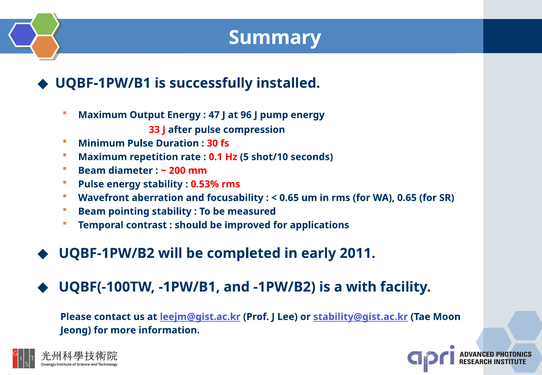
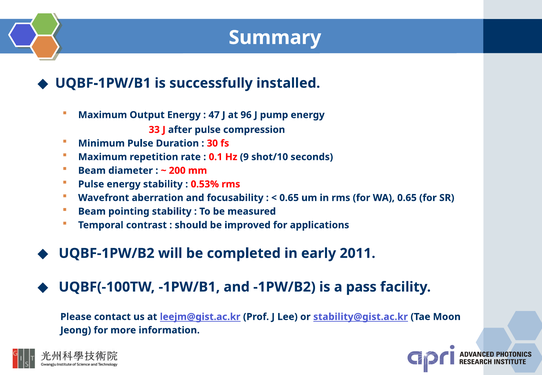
5: 5 -> 9
with: with -> pass
